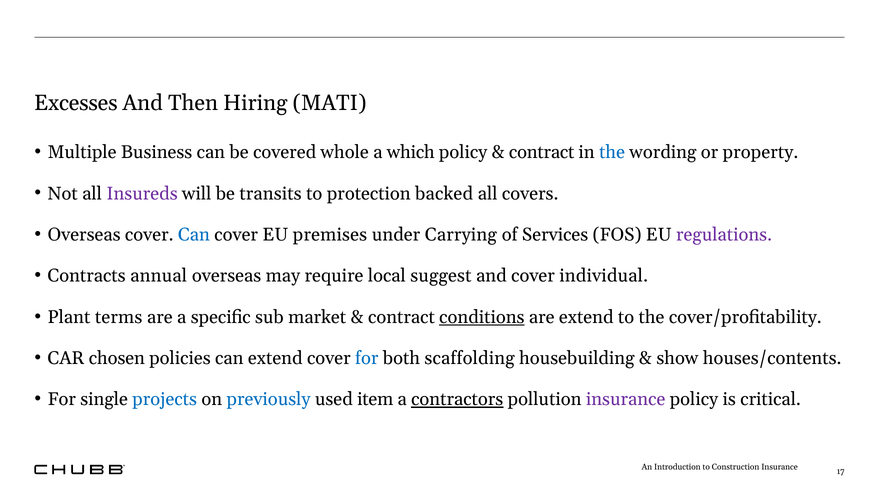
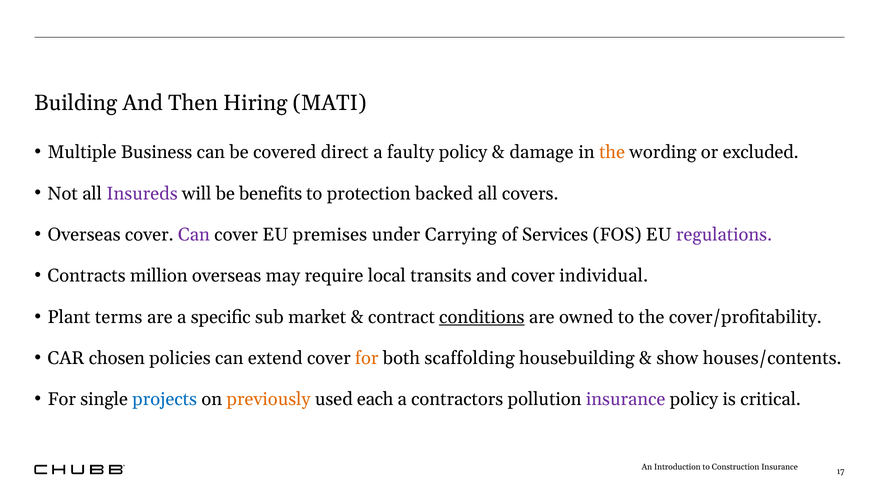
Excesses: Excesses -> Building
whole: whole -> direct
which: which -> faulty
contract at (542, 152): contract -> damage
the at (612, 152) colour: blue -> orange
property: property -> excluded
transits: transits -> benefits
Can at (194, 235) colour: blue -> purple
annual: annual -> million
suggest: suggest -> transits
are extend: extend -> owned
for at (367, 359) colour: blue -> orange
previously colour: blue -> orange
item: item -> each
contractors underline: present -> none
